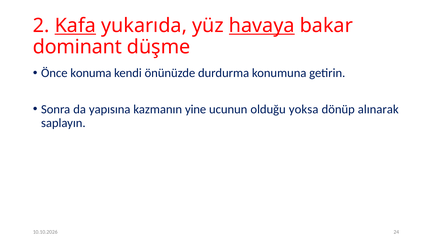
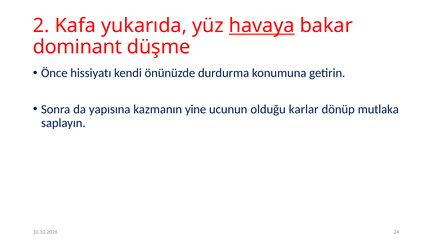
Kafa underline: present -> none
konuma: konuma -> hissiyatı
yoksa: yoksa -> karlar
alınarak: alınarak -> mutlaka
